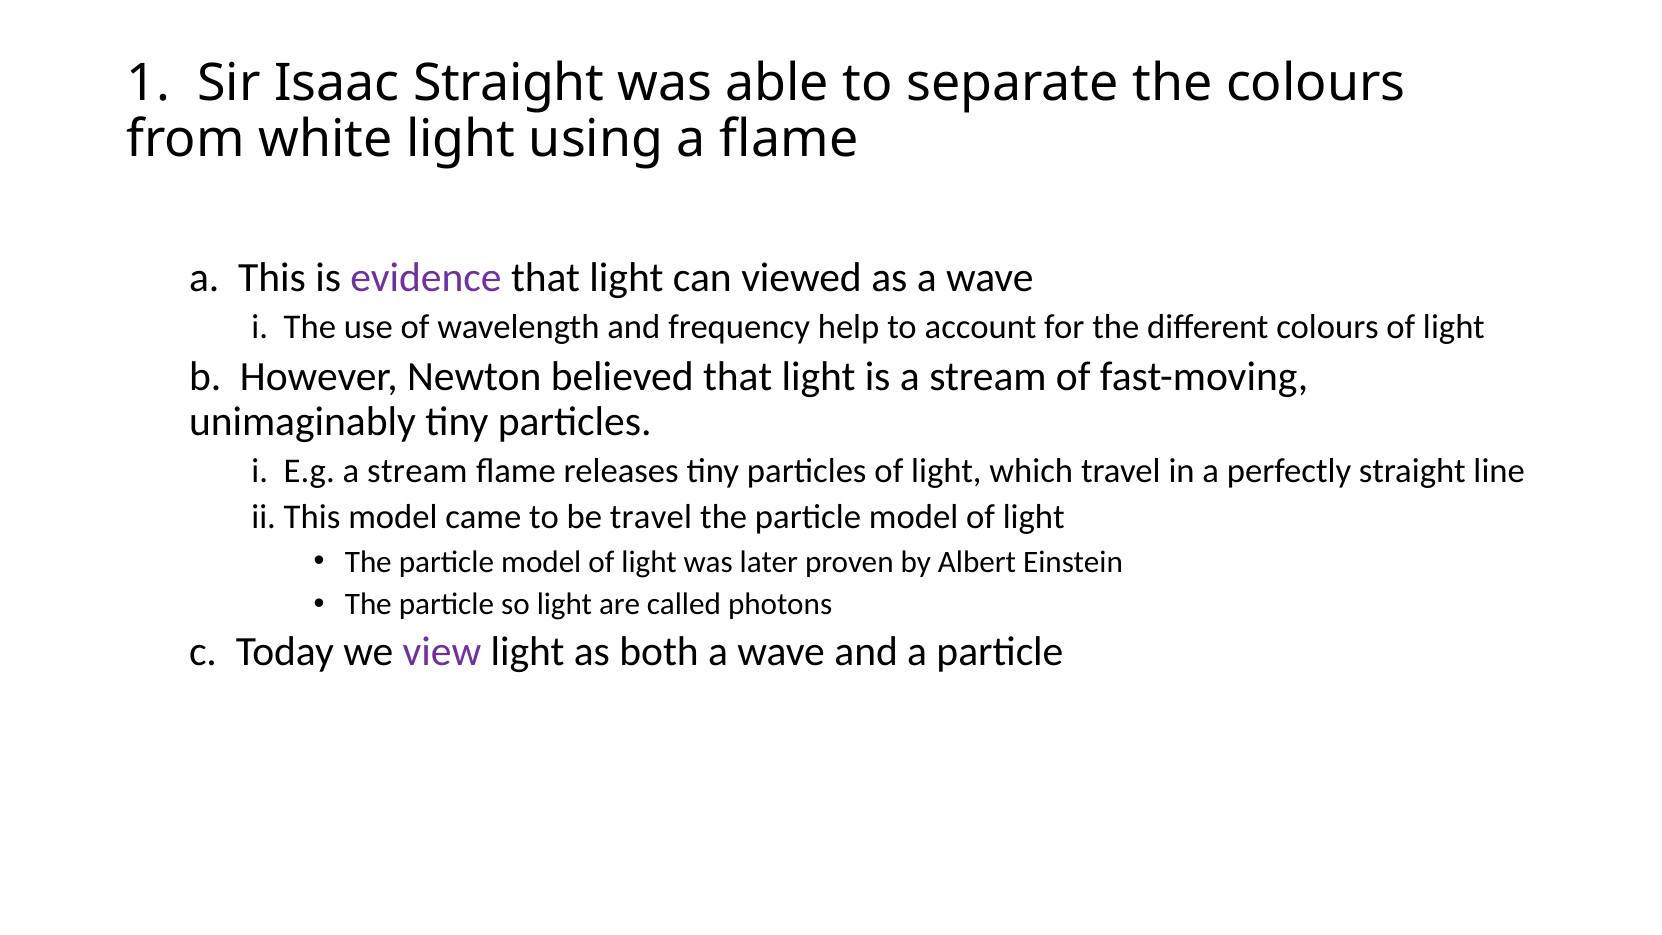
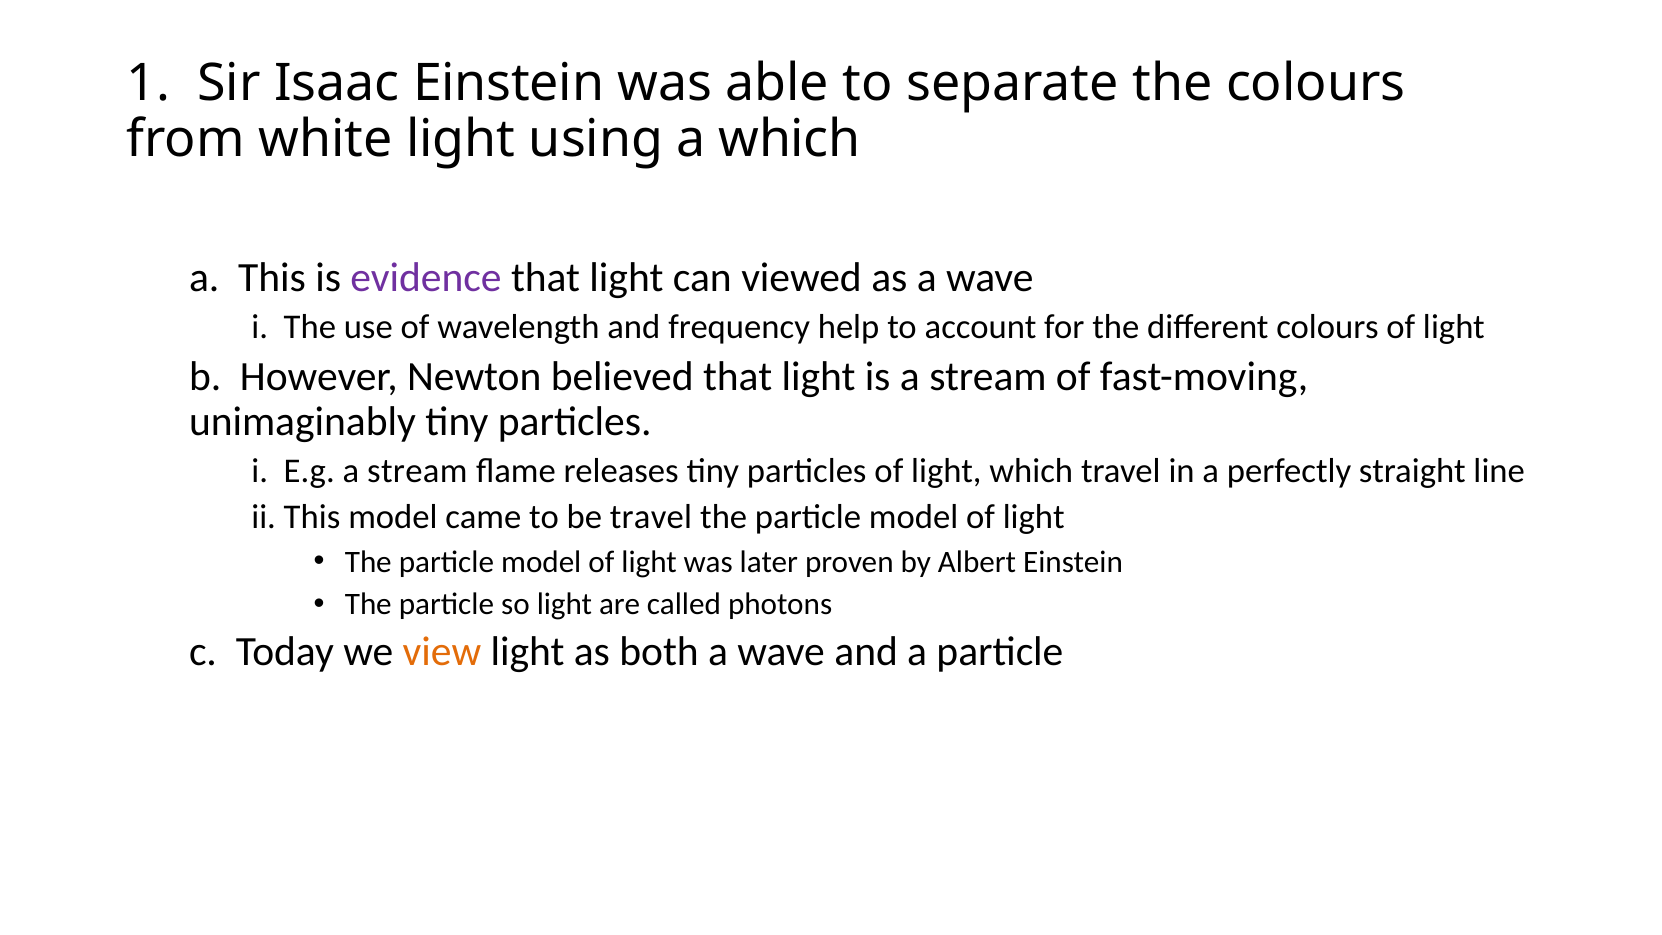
Isaac Straight: Straight -> Einstein
a flame: flame -> which
view colour: purple -> orange
